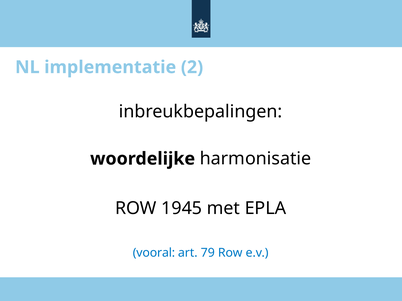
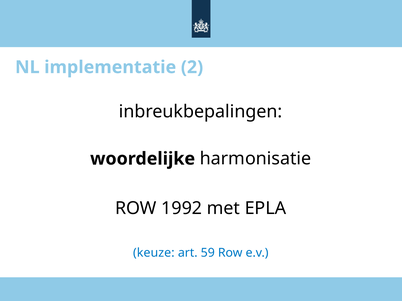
1945: 1945 -> 1992
vooral: vooral -> keuze
79: 79 -> 59
